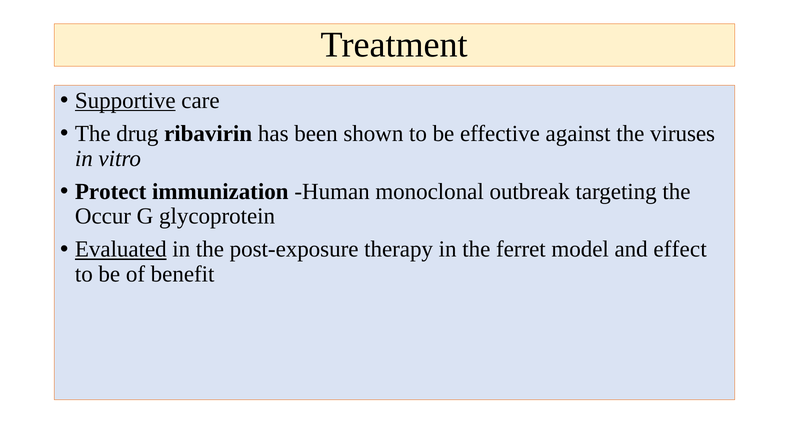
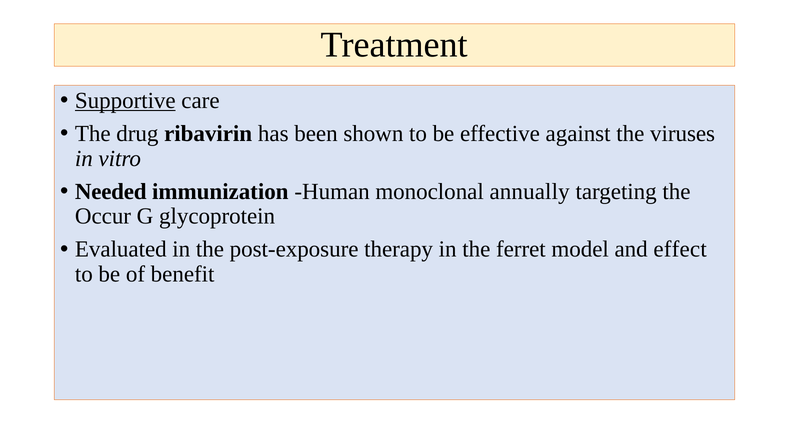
Protect: Protect -> Needed
outbreak: outbreak -> annually
Evaluated underline: present -> none
